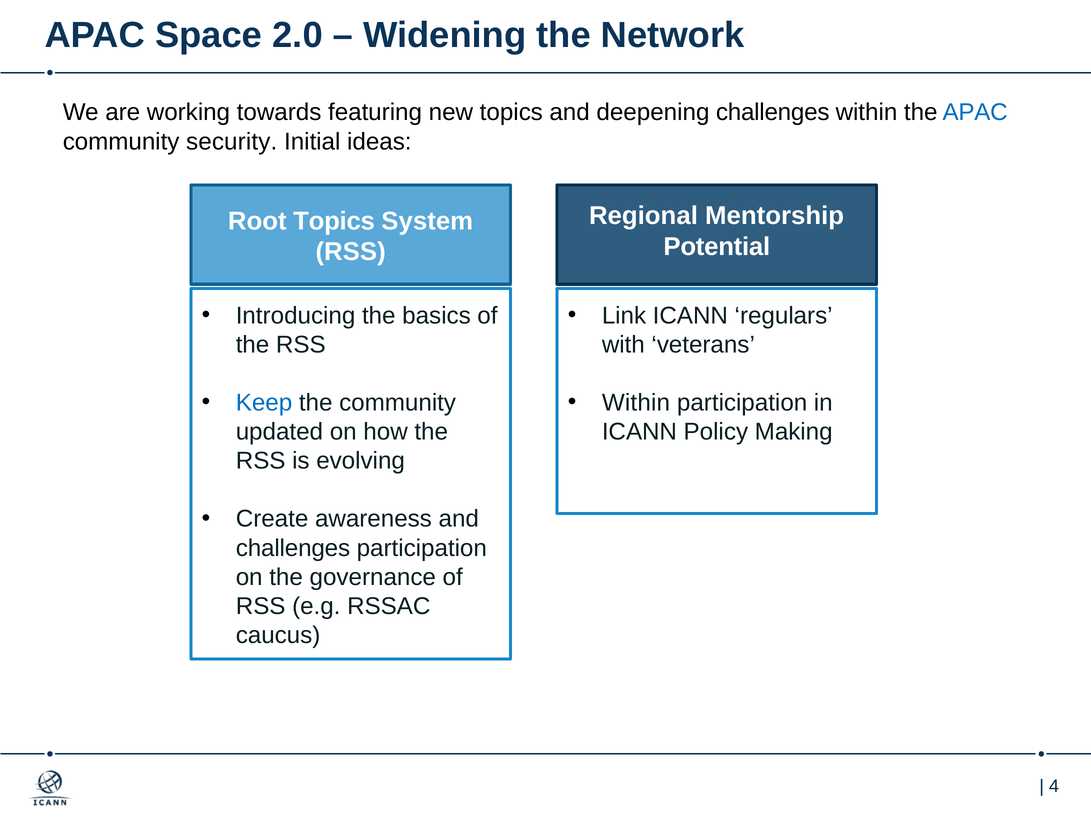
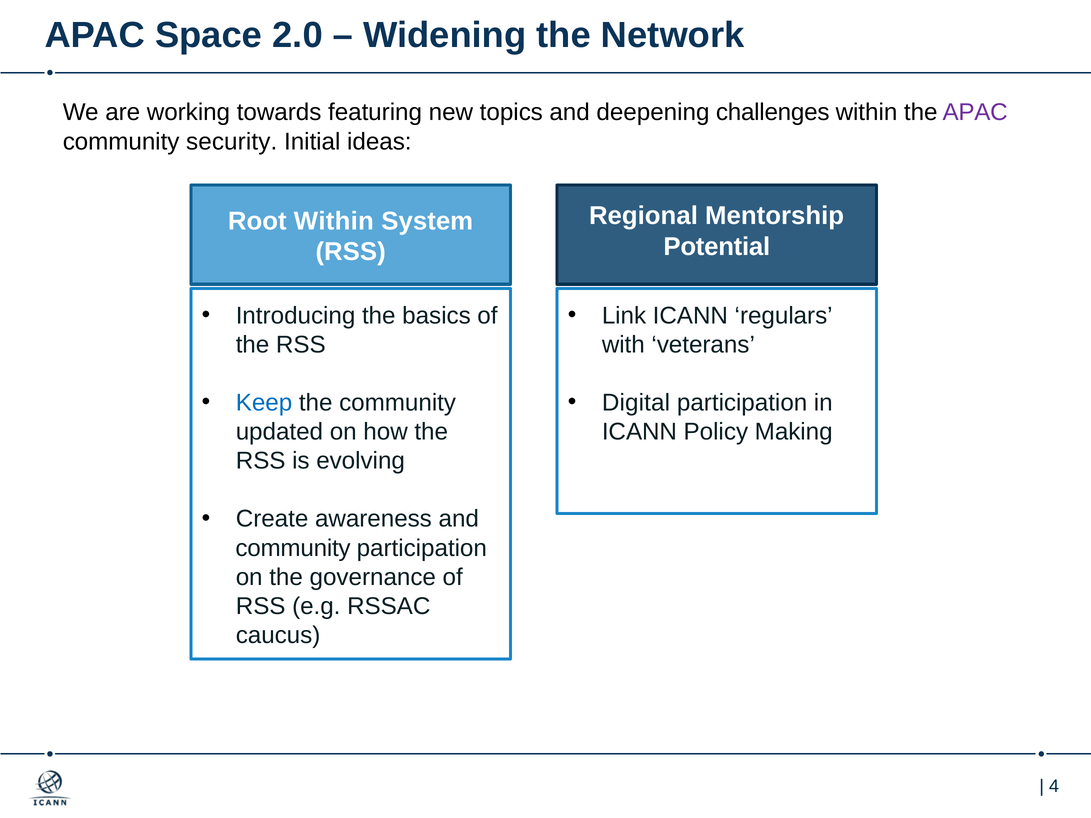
APAC at (975, 112) colour: blue -> purple
Root Topics: Topics -> Within
Within at (636, 403): Within -> Digital
challenges at (293, 548): challenges -> community
